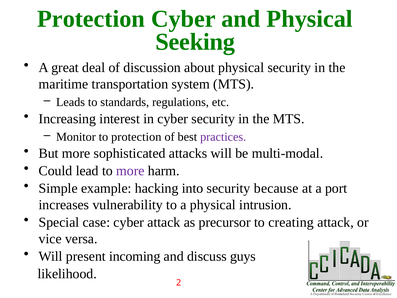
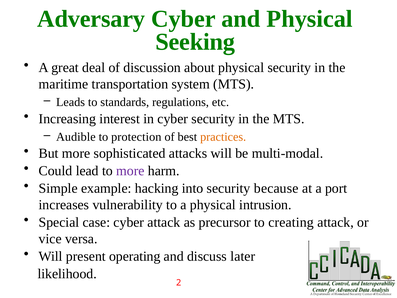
Protection at (91, 19): Protection -> Adversary
Monitor: Monitor -> Audible
practices colour: purple -> orange
incoming: incoming -> operating
guys: guys -> later
